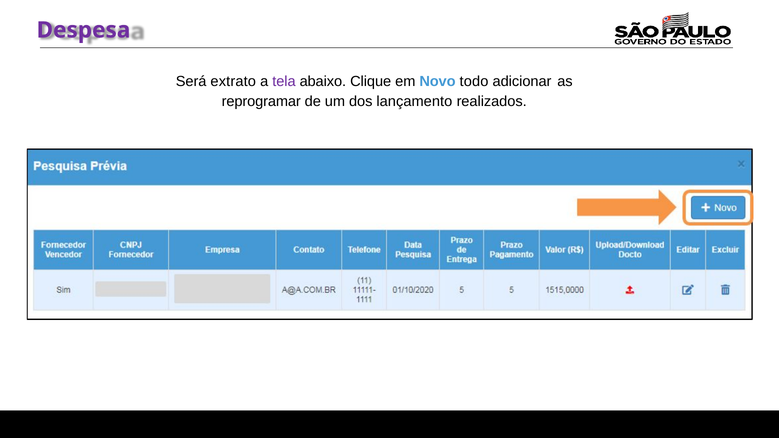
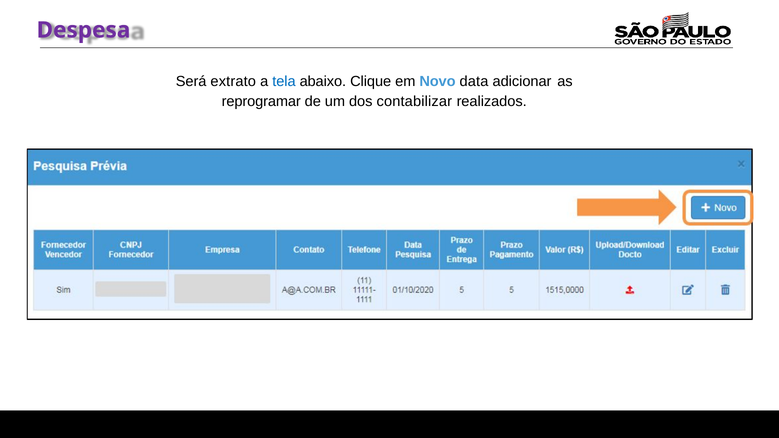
tela colour: purple -> blue
todo: todo -> data
lançamento: lançamento -> contabilizar
